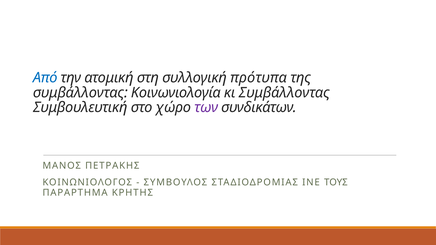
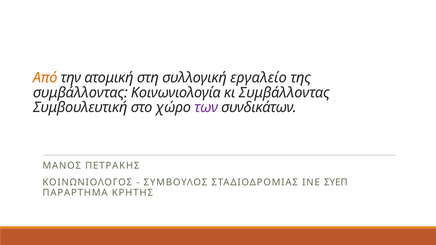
Από colour: blue -> orange
πρότυπα: πρότυπα -> εργαλείο
ΤΟΥΣ: ΤΟΥΣ -> ΣΥΕΠ
